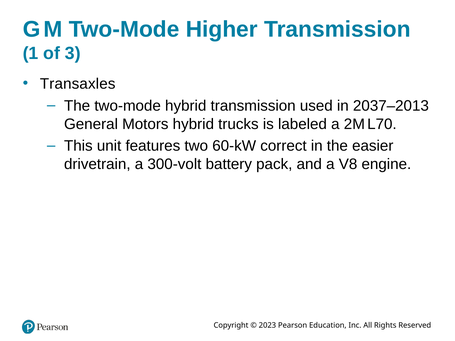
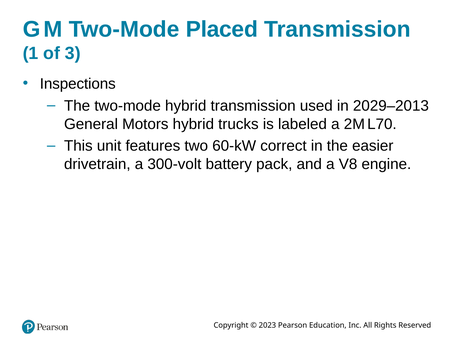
Higher: Higher -> Placed
Transaxles: Transaxles -> Inspections
2037–2013: 2037–2013 -> 2029–2013
